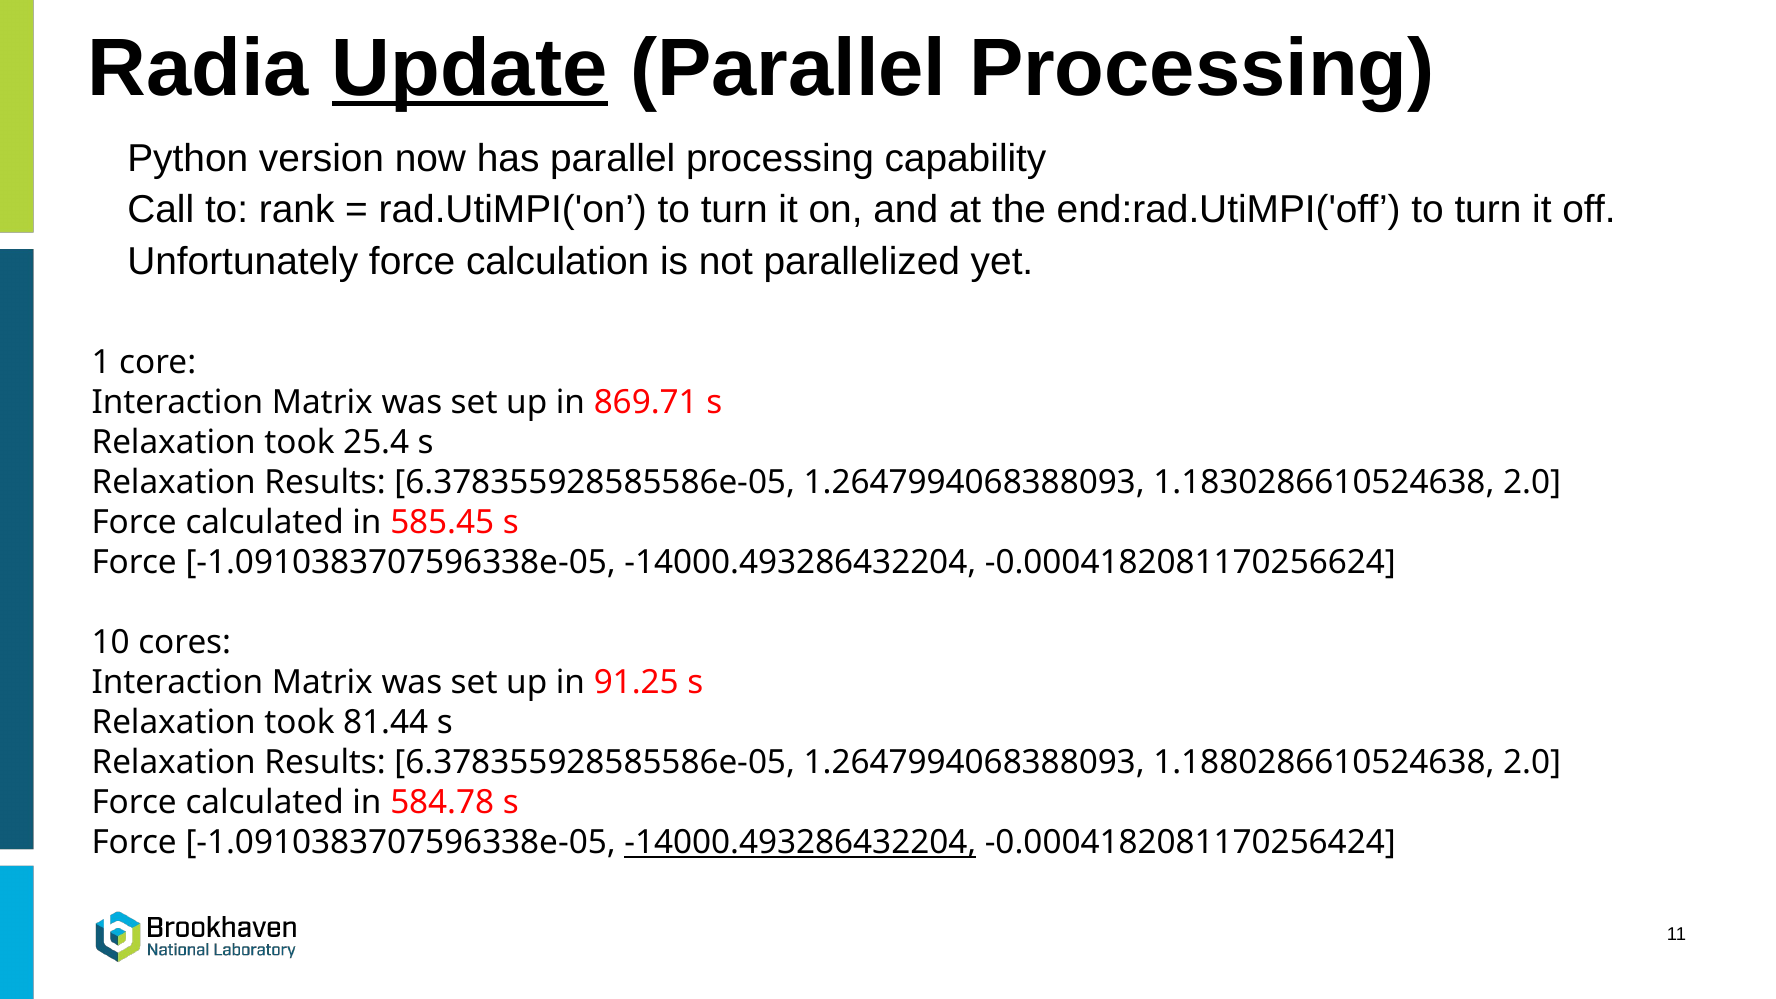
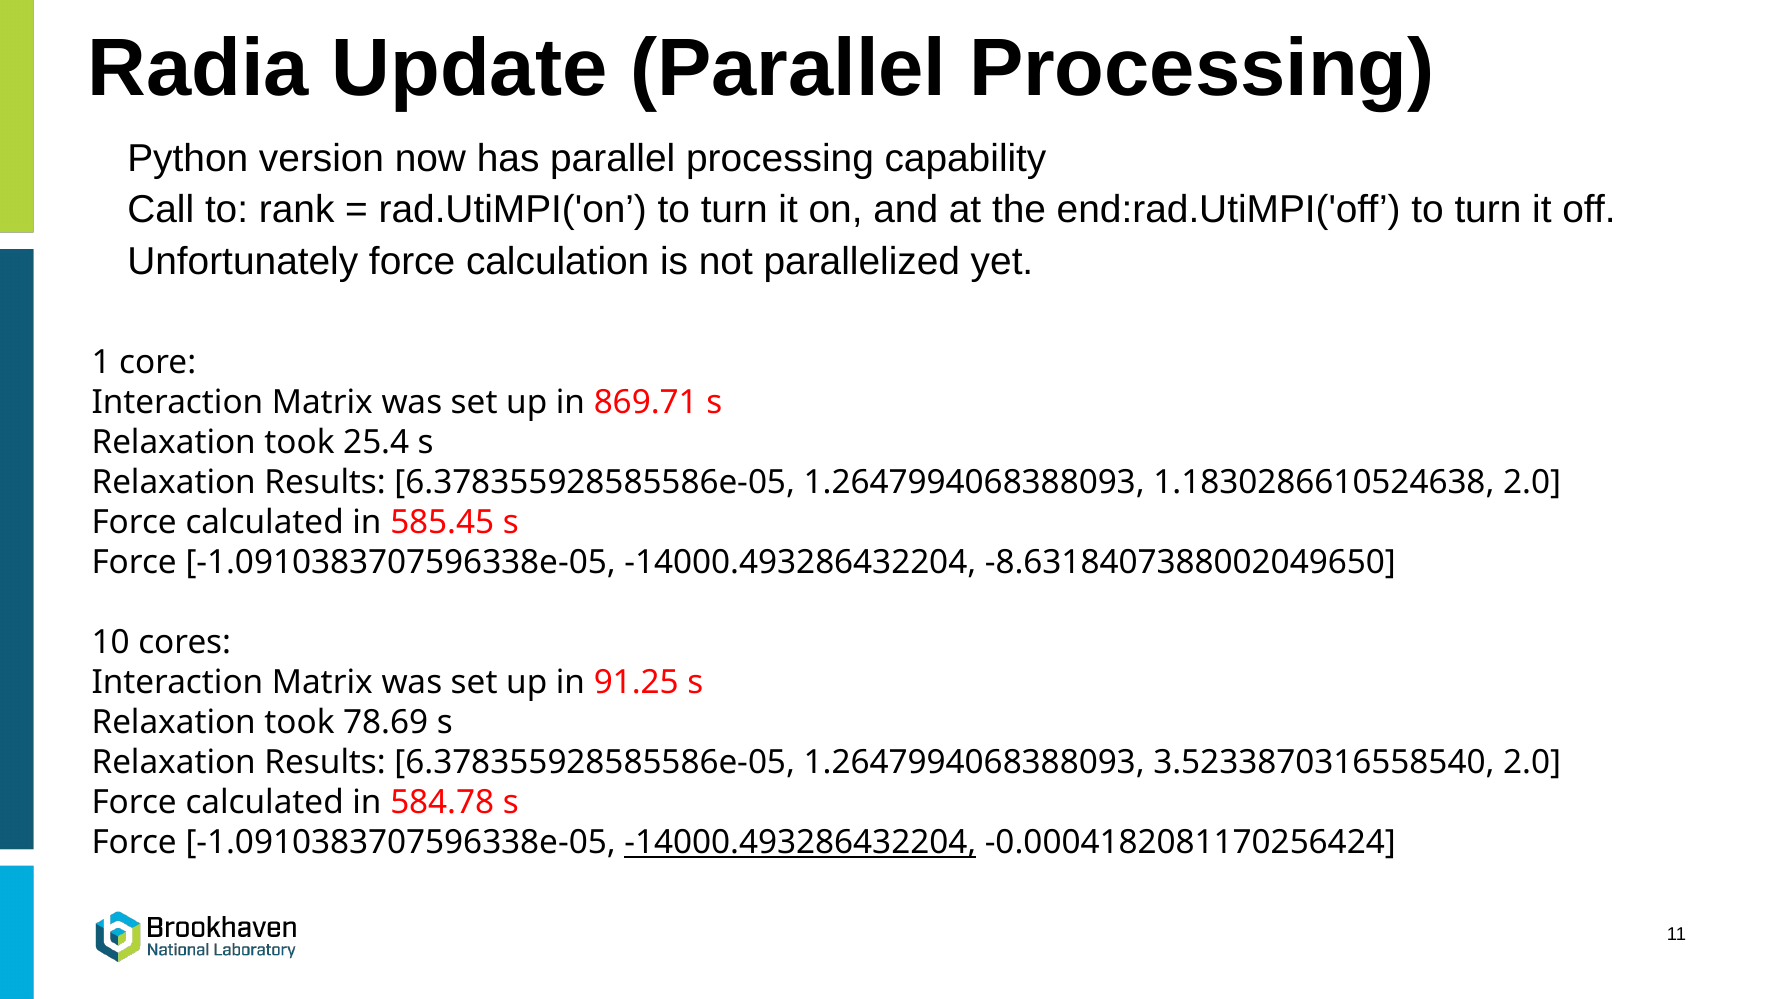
Update underline: present -> none
-0.0004182081170256624: -0.0004182081170256624 -> -8.6318407388002049650
81.44: 81.44 -> 78.69
1.1880286610524638: 1.1880286610524638 -> 3.5233870316558540
